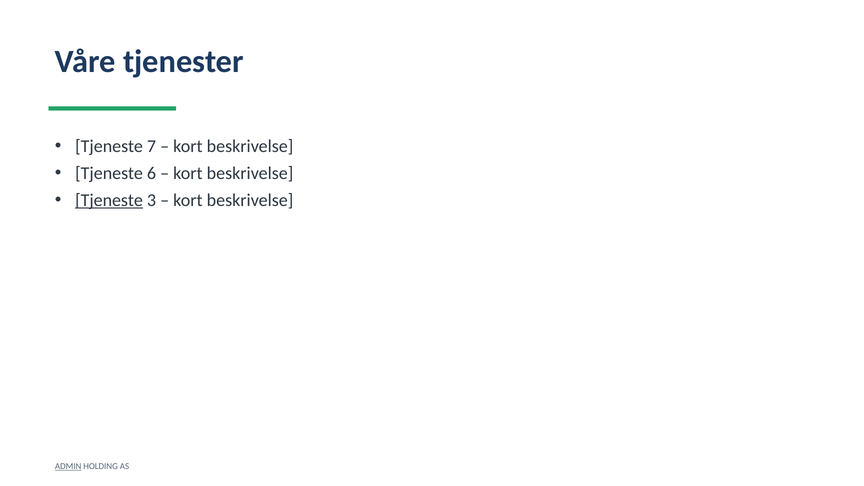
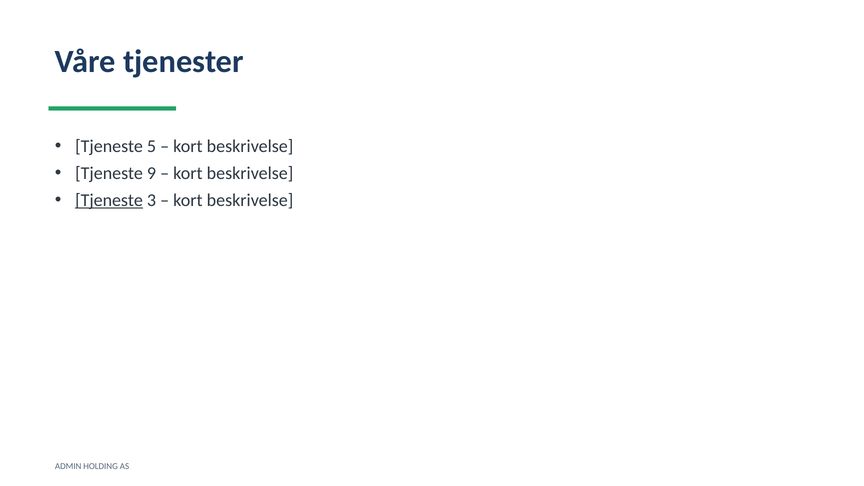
7: 7 -> 5
6: 6 -> 9
ADMIN underline: present -> none
